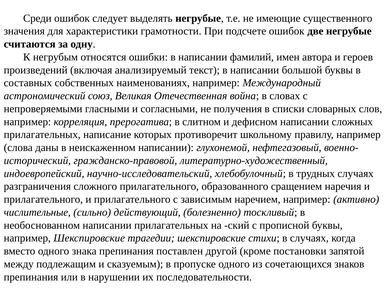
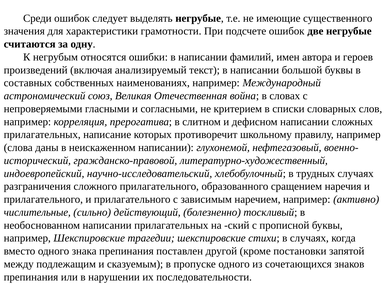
получения: получения -> критерием
